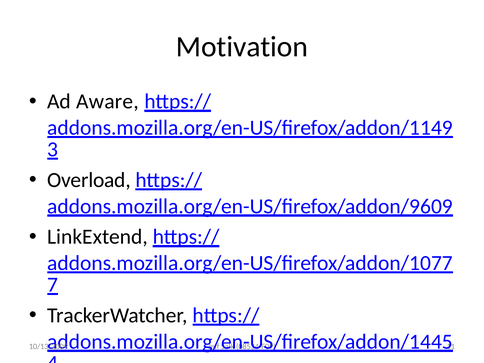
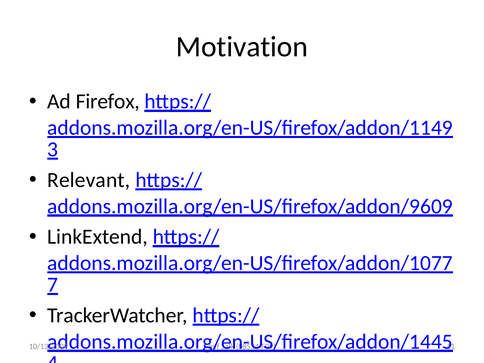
Aware: Aware -> Firefox
Overload: Overload -> Relevant
